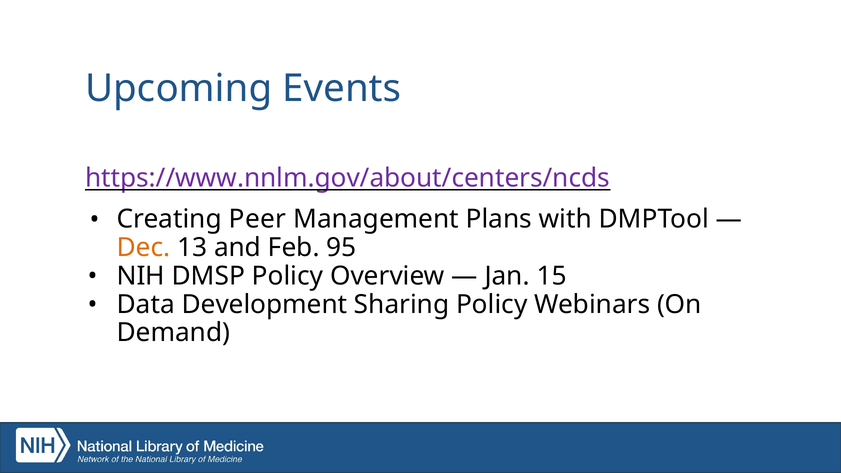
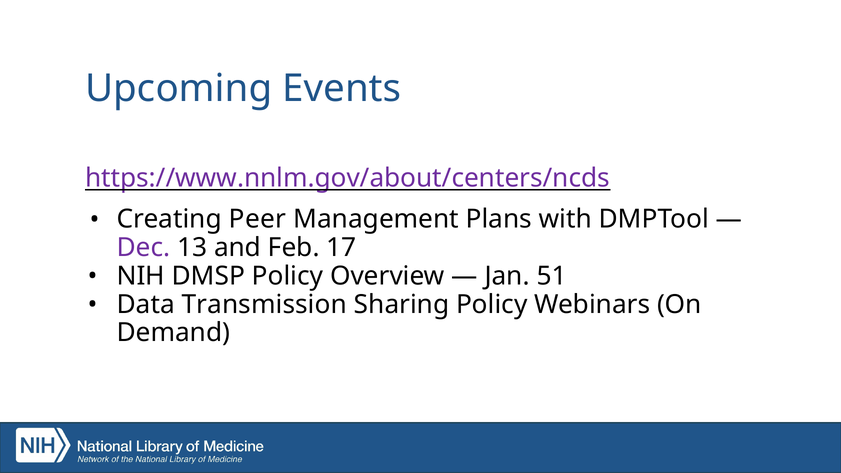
Dec colour: orange -> purple
95: 95 -> 17
15: 15 -> 51
Development: Development -> Transmission
